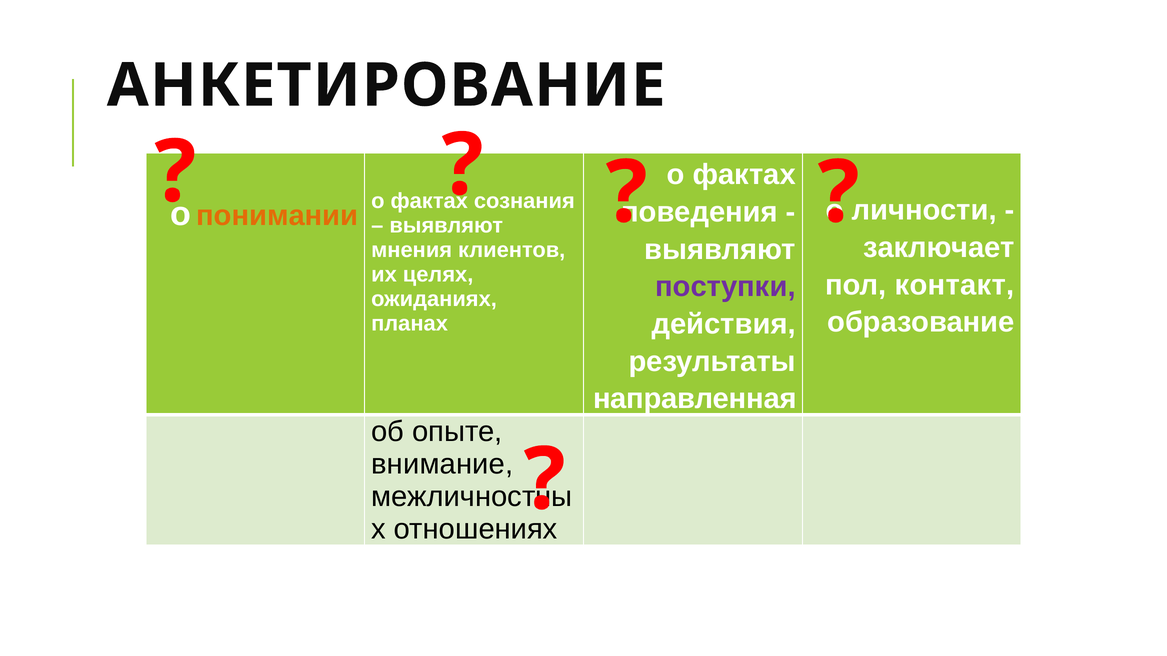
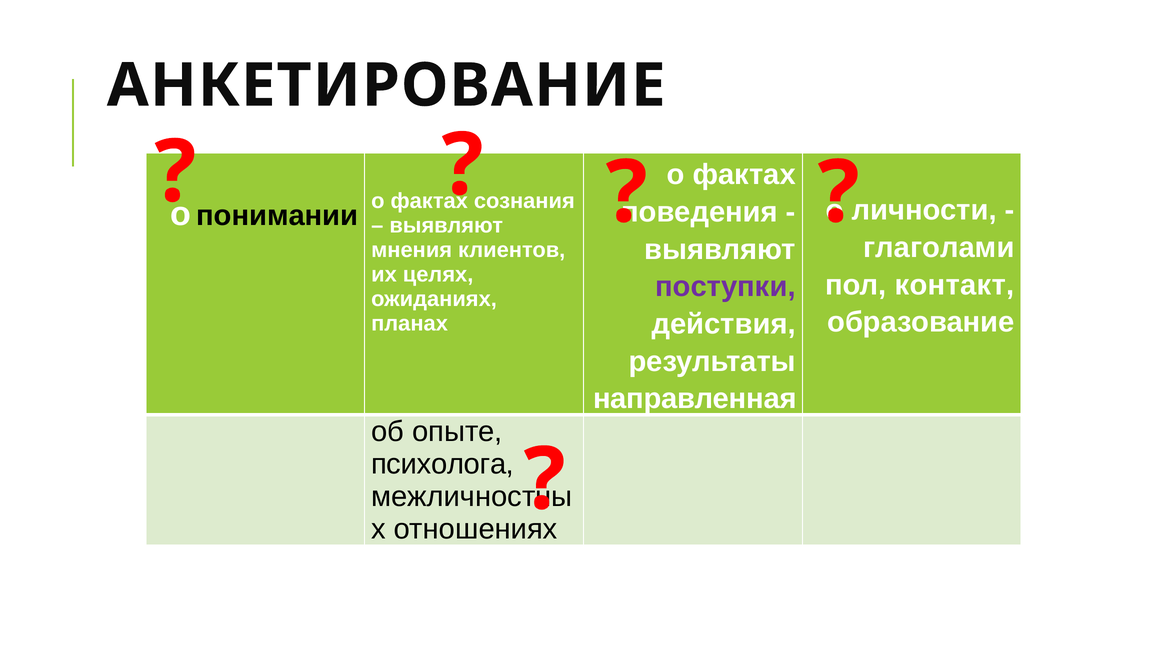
понимании colour: orange -> black
заключает: заключает -> глаголами
внимание: внимание -> психолога
